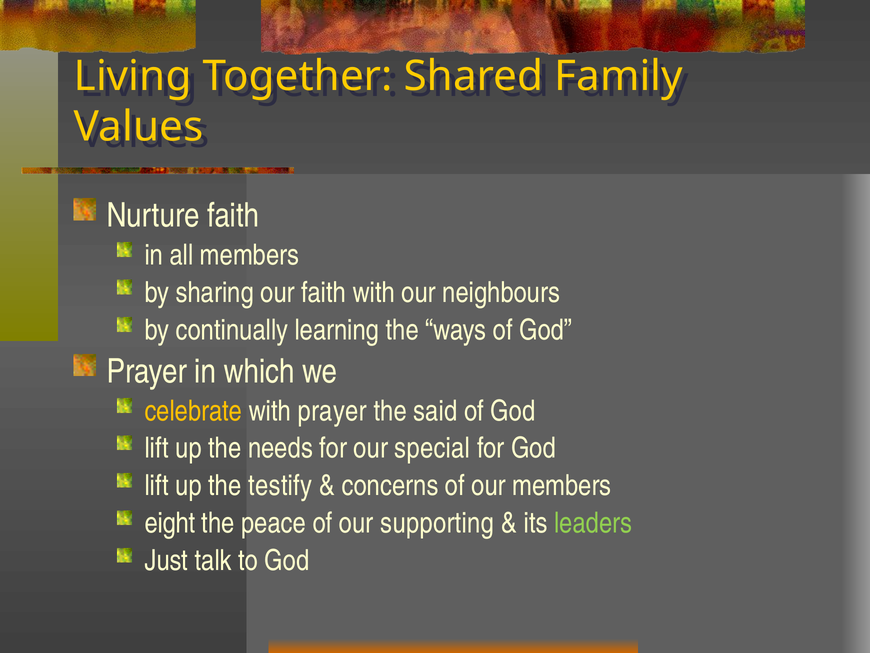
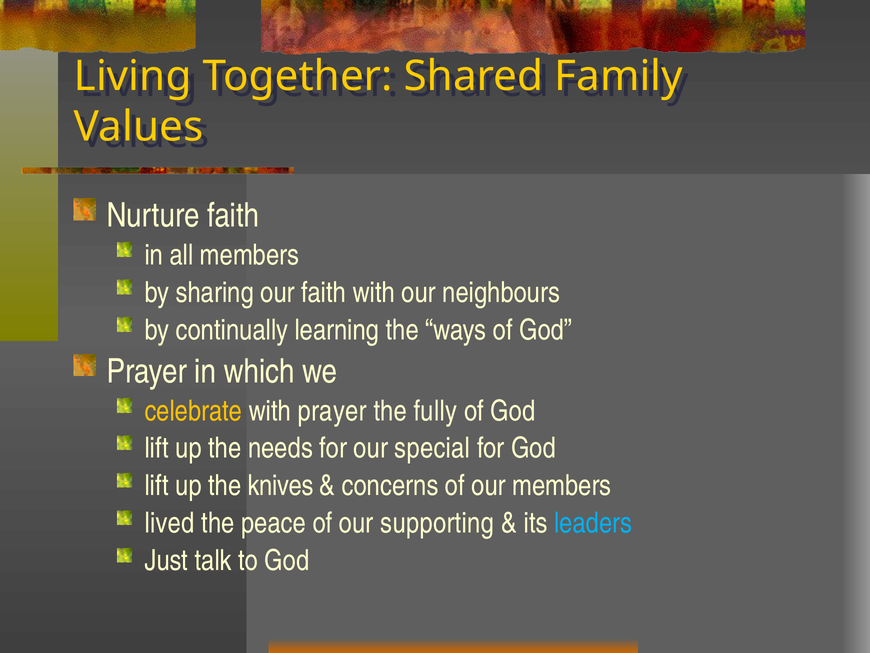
said: said -> fully
testify: testify -> knives
eight: eight -> lived
leaders colour: light green -> light blue
